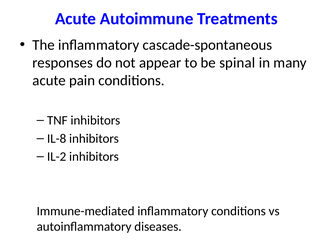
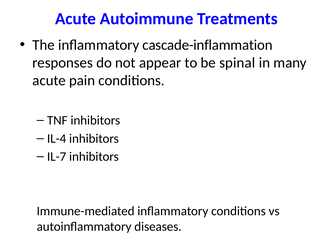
cascade-spontaneous: cascade-spontaneous -> cascade-inflammation
IL-8: IL-8 -> IL-4
IL-2: IL-2 -> IL-7
